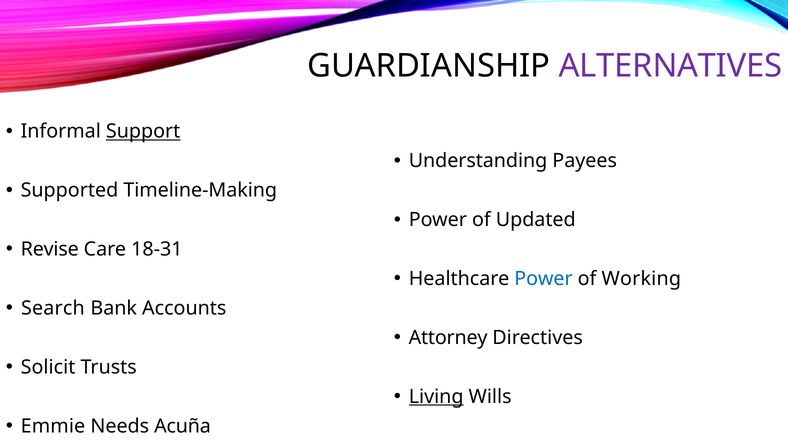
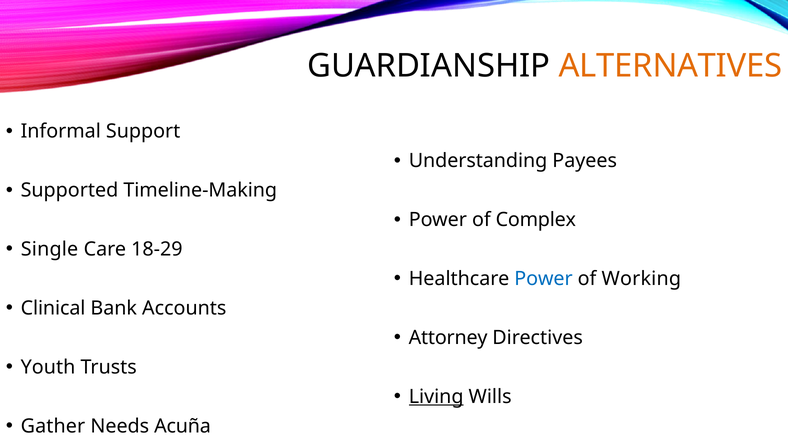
ALTERNATIVES colour: purple -> orange
Support underline: present -> none
Updated: Updated -> Complex
Revise: Revise -> Single
18-31: 18-31 -> 18-29
Search: Search -> Clinical
Solicit: Solicit -> Youth
Emmie: Emmie -> Gather
